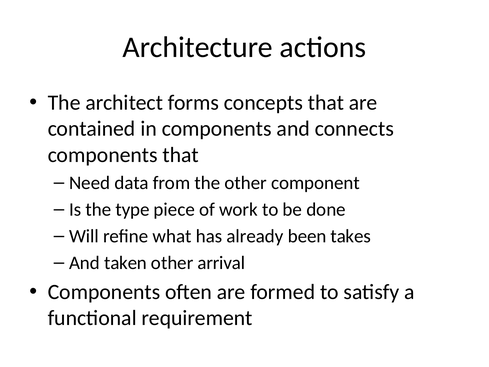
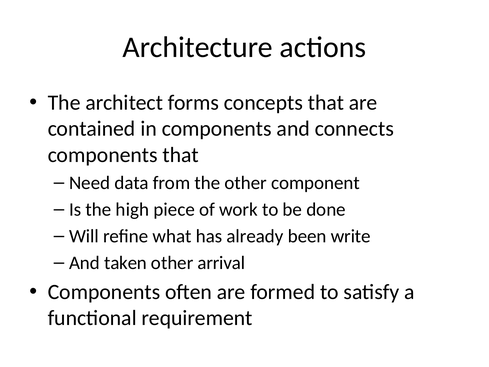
type: type -> high
takes: takes -> write
